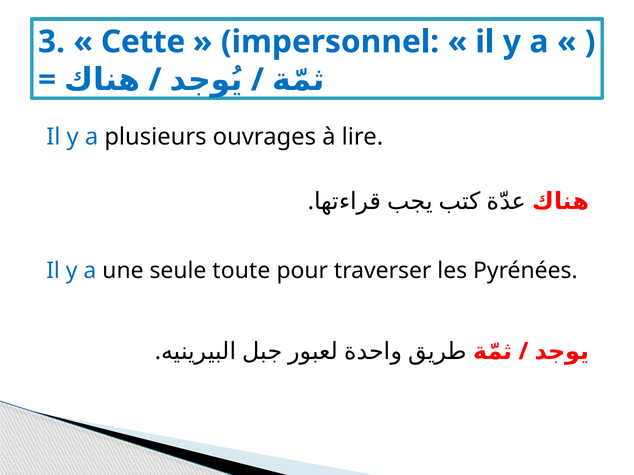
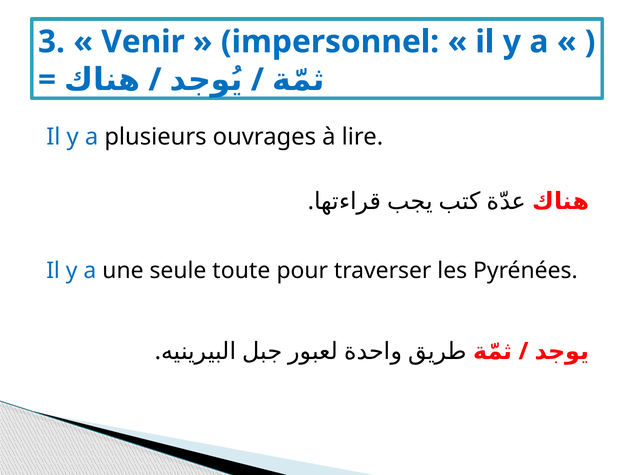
Cette: Cette -> Venir
